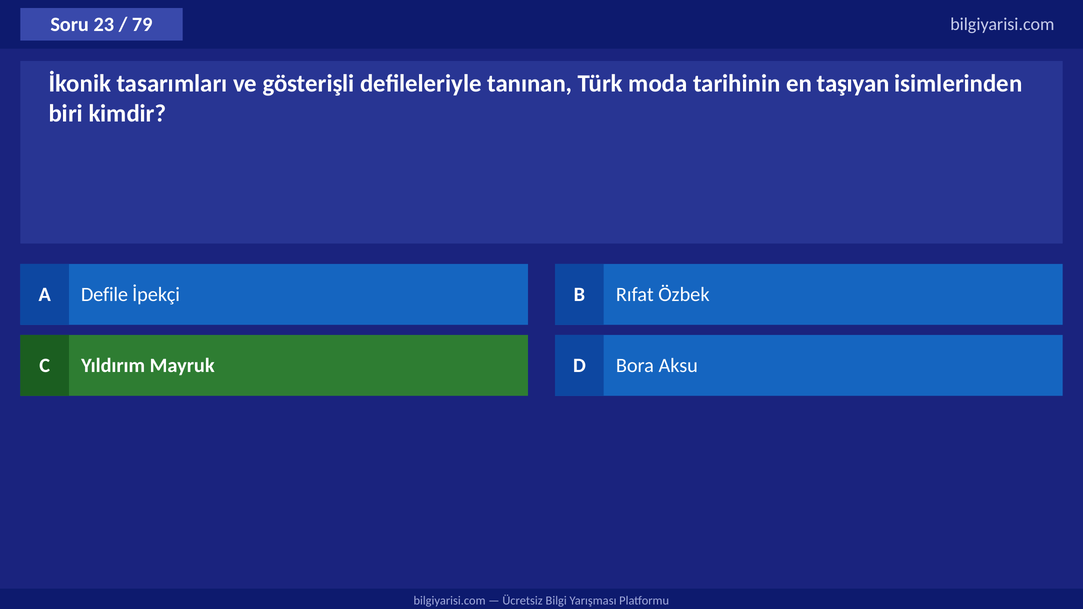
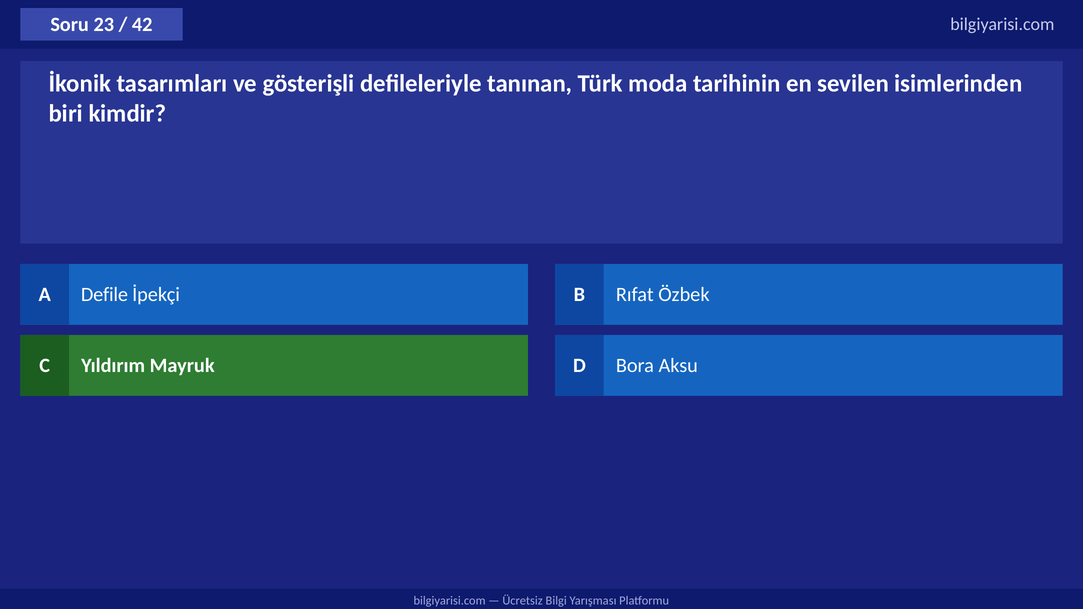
79: 79 -> 42
taşıyan: taşıyan -> sevilen
